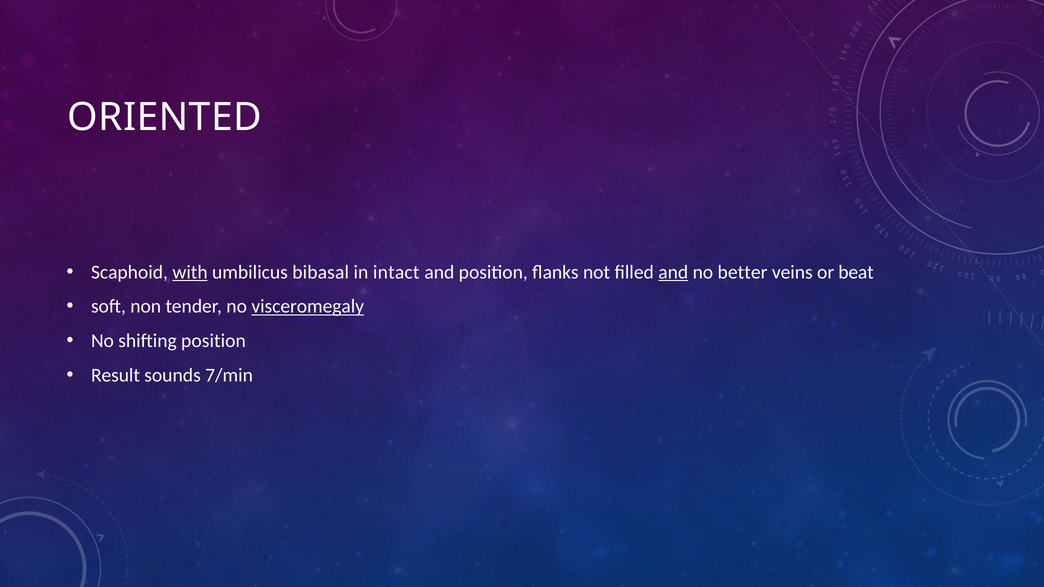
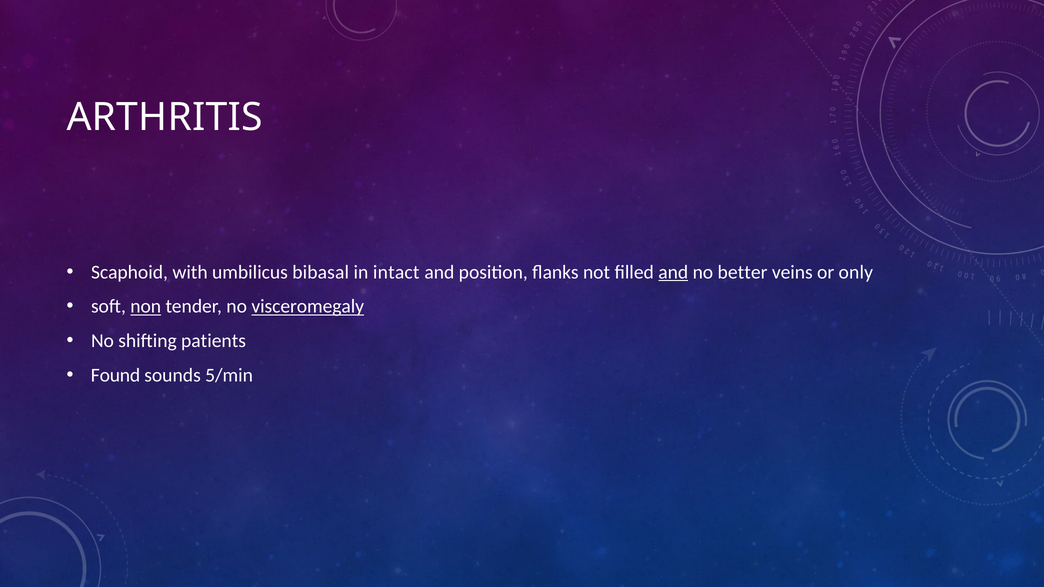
ORIENTED: ORIENTED -> ARTHRITIS
with underline: present -> none
beat: beat -> only
non underline: none -> present
shifting position: position -> patients
Result: Result -> Found
7/min: 7/min -> 5/min
